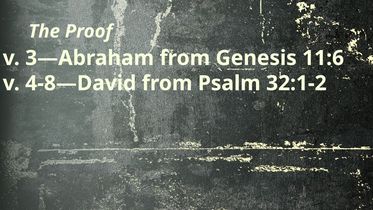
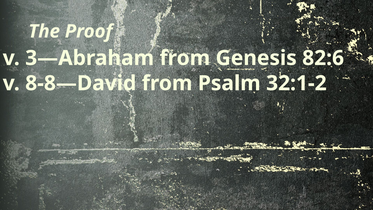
11:6: 11:6 -> 82:6
4-8—David: 4-8—David -> 8-8—David
